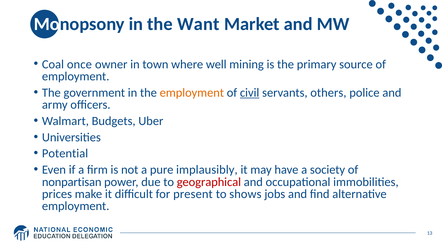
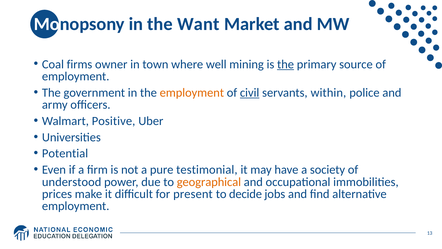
once: once -> firms
the at (286, 64) underline: none -> present
others: others -> within
Budgets: Budgets -> Positive
implausibly: implausibly -> testimonial
nonpartisan: nonpartisan -> understood
geographical colour: red -> orange
shows: shows -> decide
